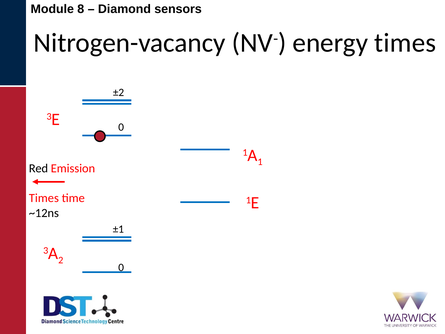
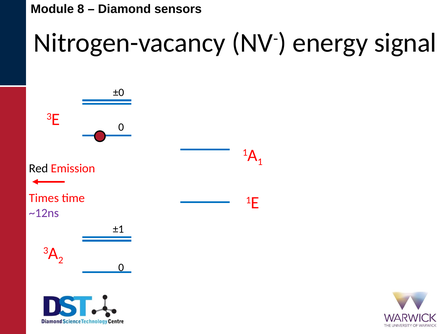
energy times: times -> signal
±2 at (119, 92): ±2 -> ±0
~12ns colour: black -> purple
